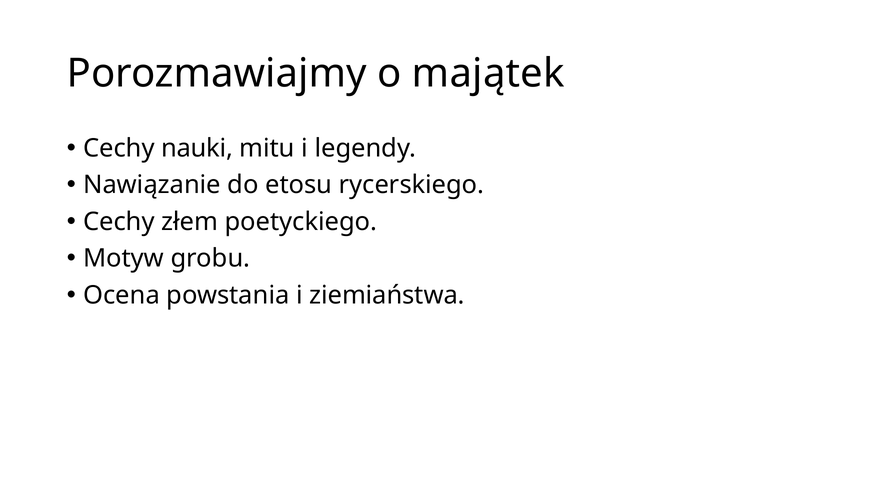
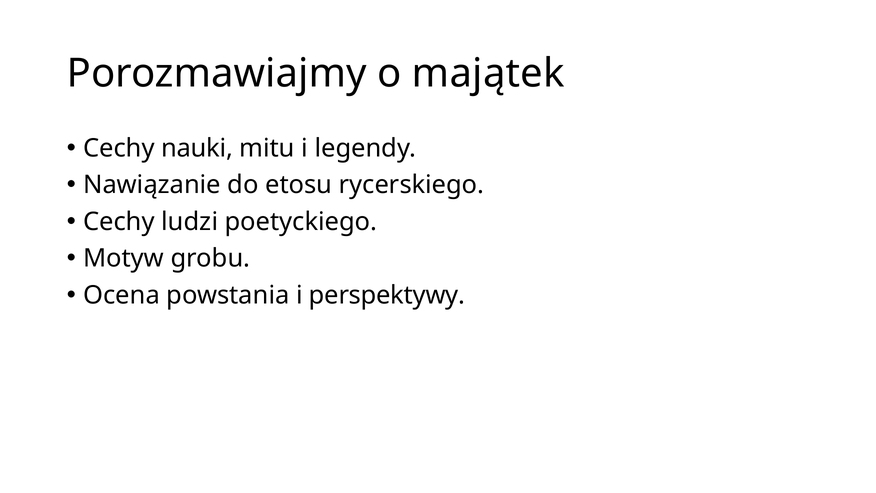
złem: złem -> ludzi
ziemiaństwa: ziemiaństwa -> perspektywy
